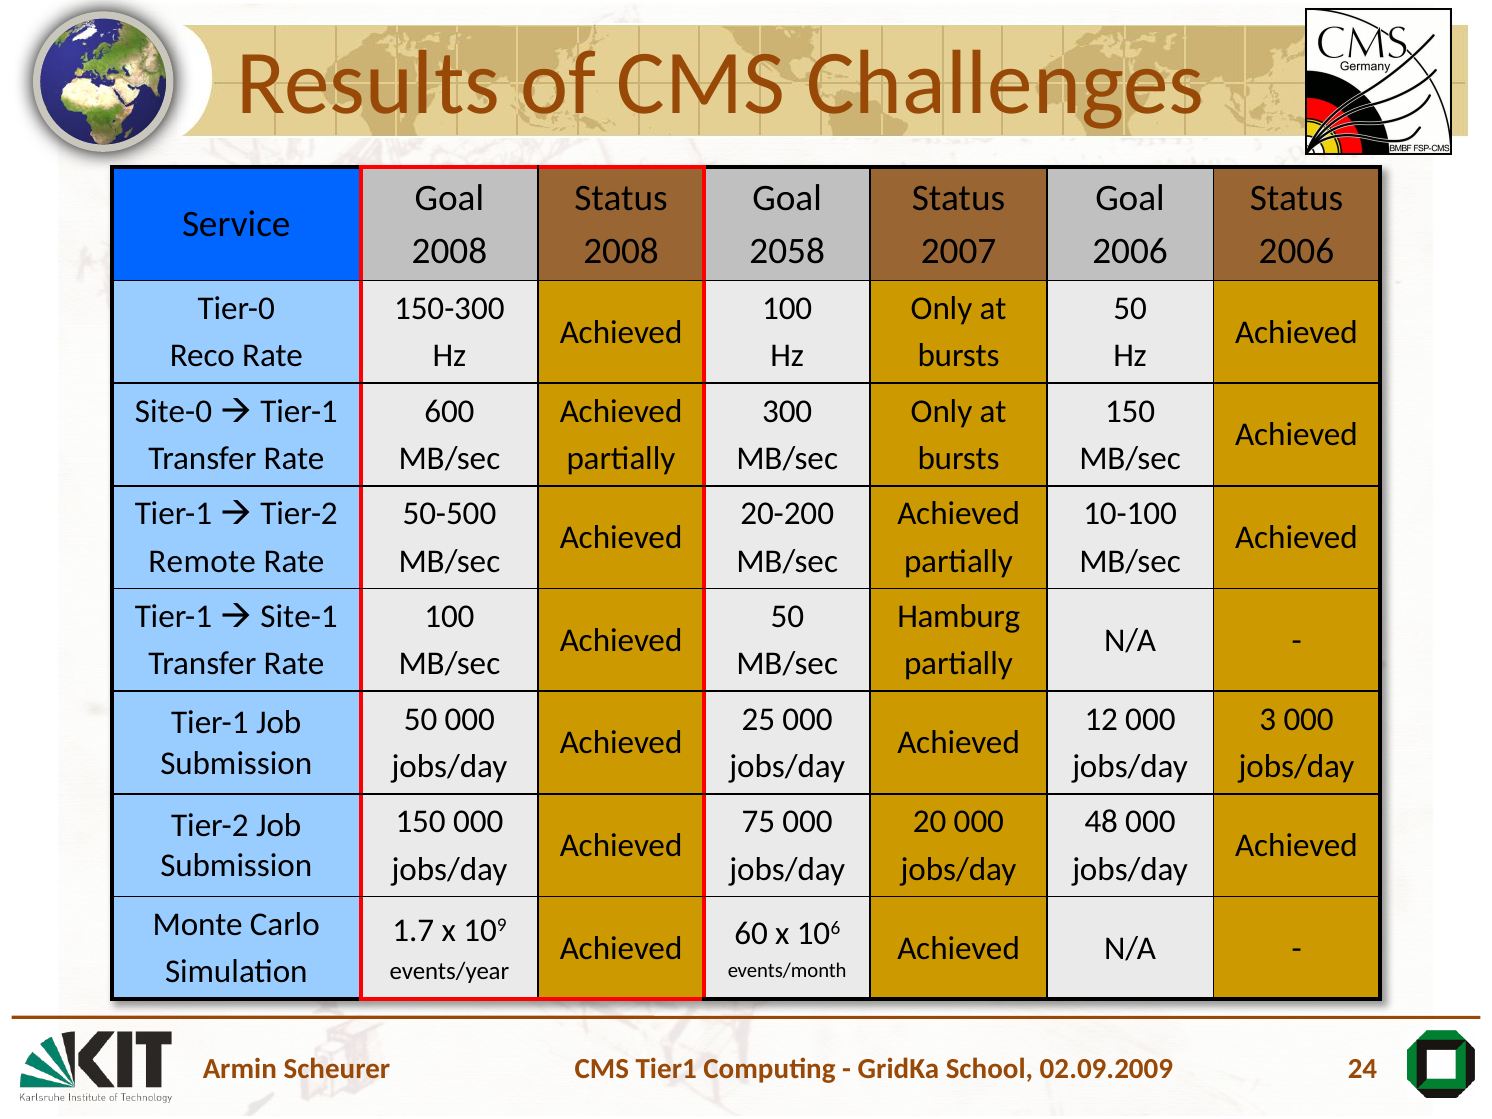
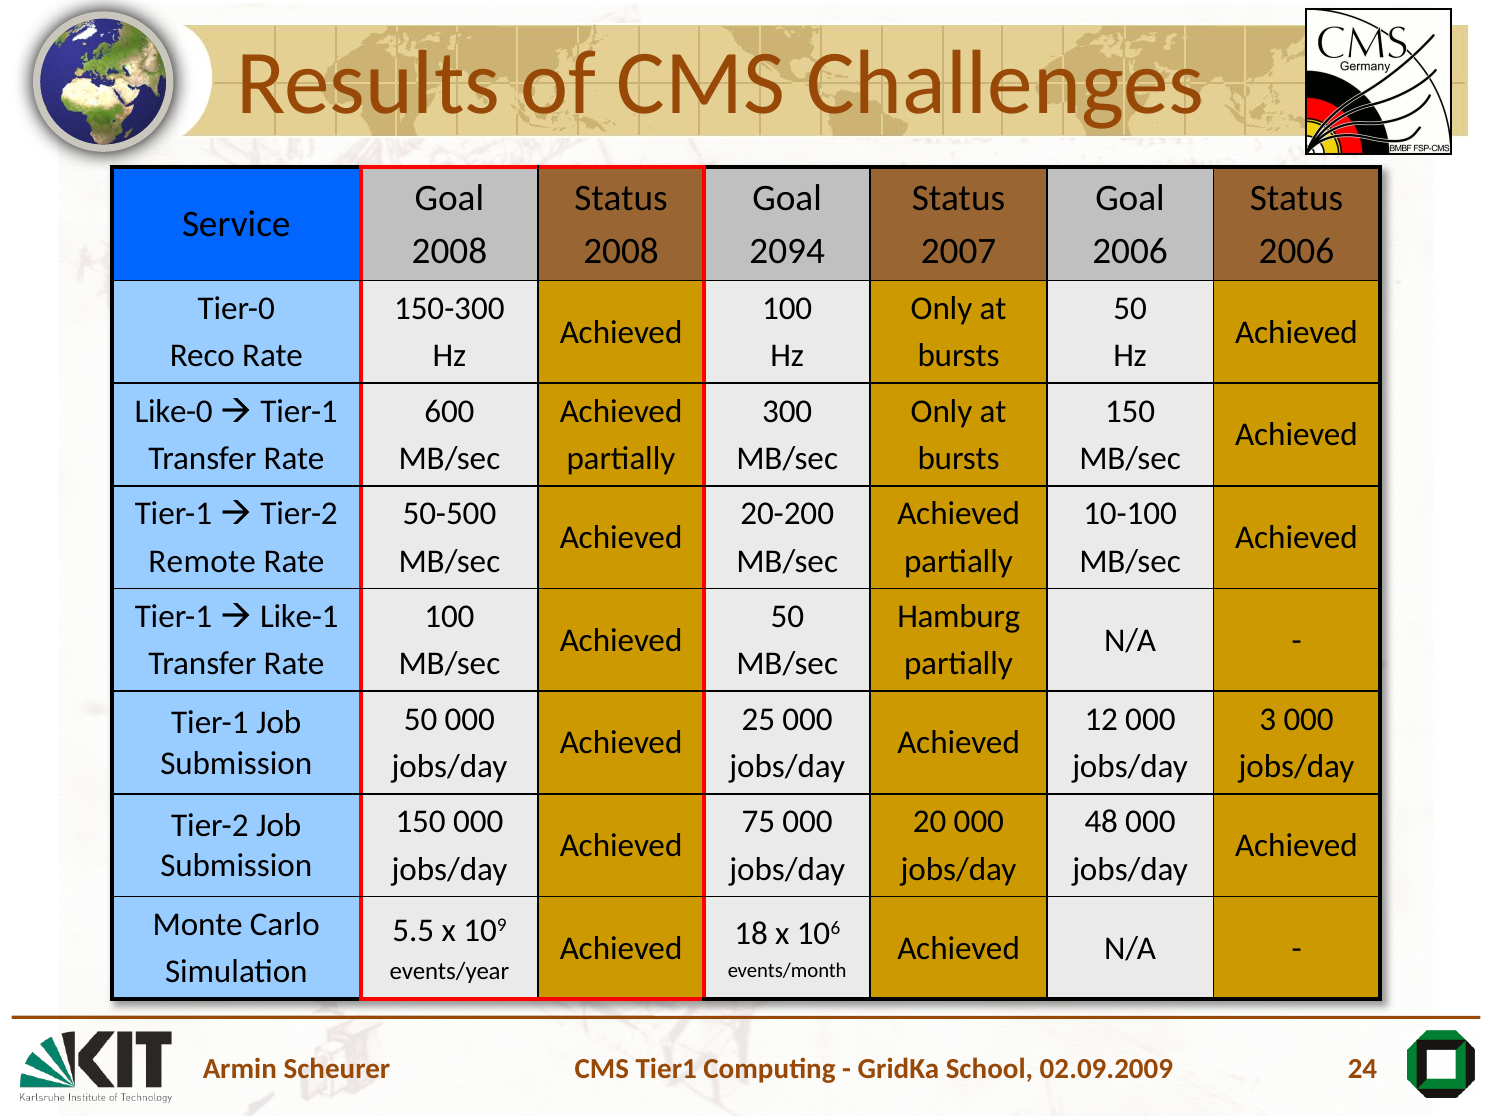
2058: 2058 -> 2094
Site-0: Site-0 -> Like-0
Site-1: Site-1 -> Like-1
1.7: 1.7 -> 5.5
60: 60 -> 18
